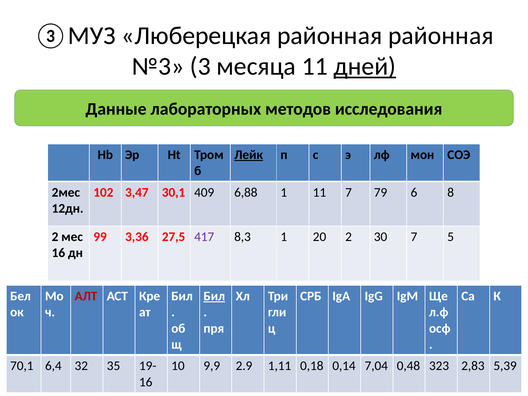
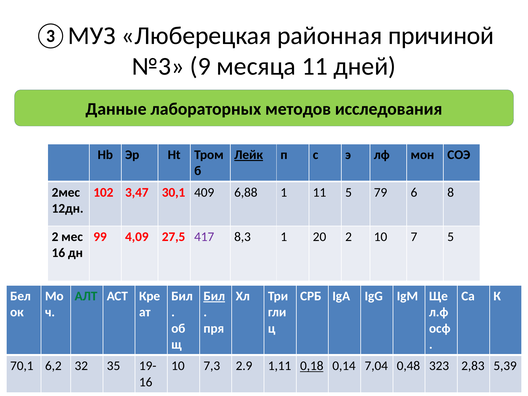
районная районная: районная -> причиной
3: 3 -> 9
дней underline: present -> none
11 7: 7 -> 5
3,36: 3,36 -> 4,09
2 30: 30 -> 10
АЛТ colour: red -> green
6,4: 6,4 -> 6,2
9,9: 9,9 -> 7,3
0,18 underline: none -> present
